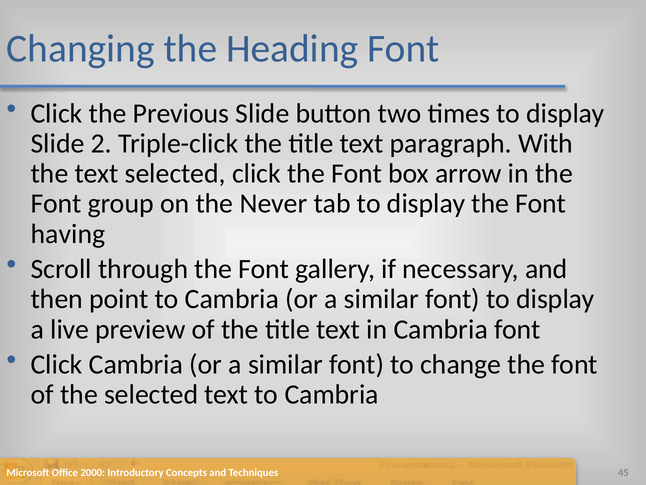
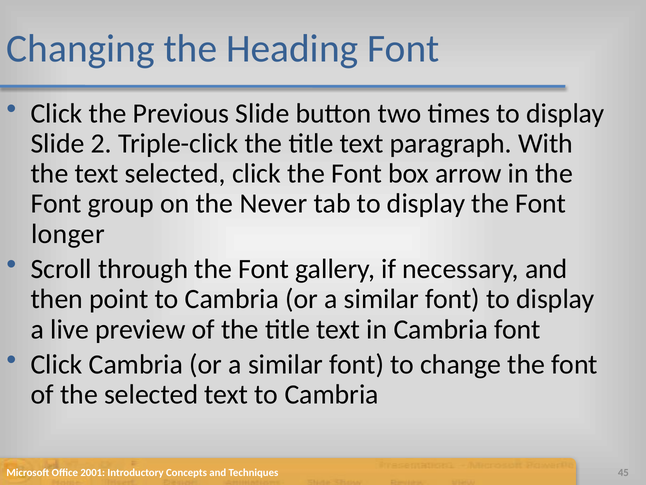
having: having -> longer
2000: 2000 -> 2001
